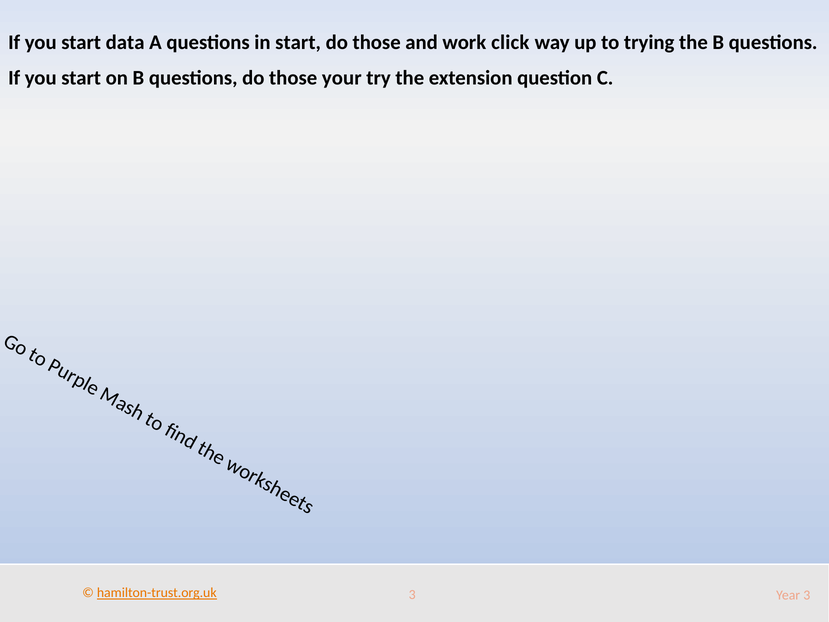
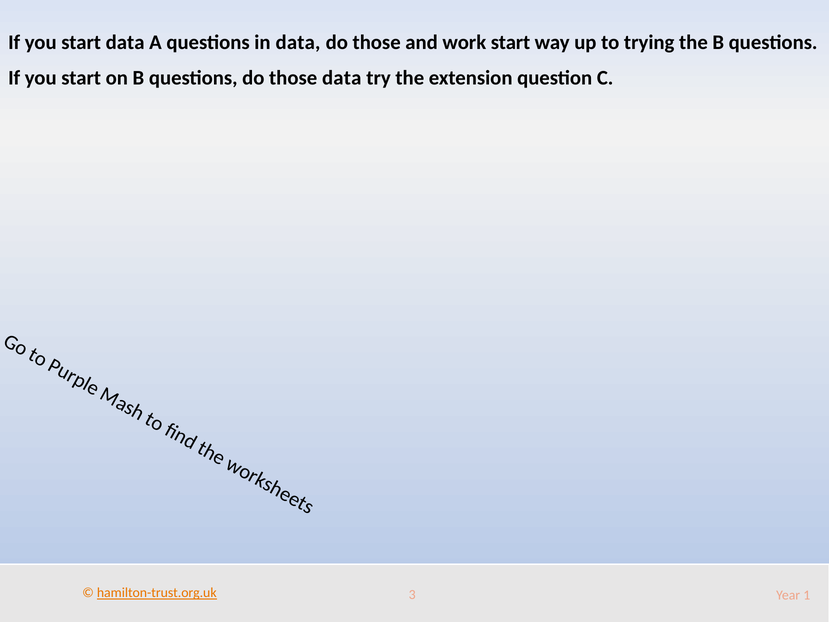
in start: start -> data
work click: click -> start
those your: your -> data
Year 3: 3 -> 1
